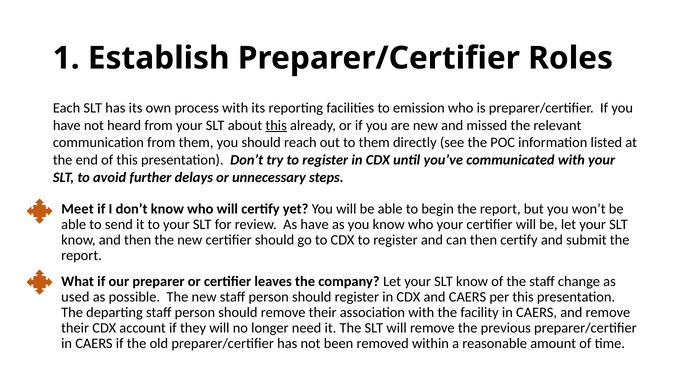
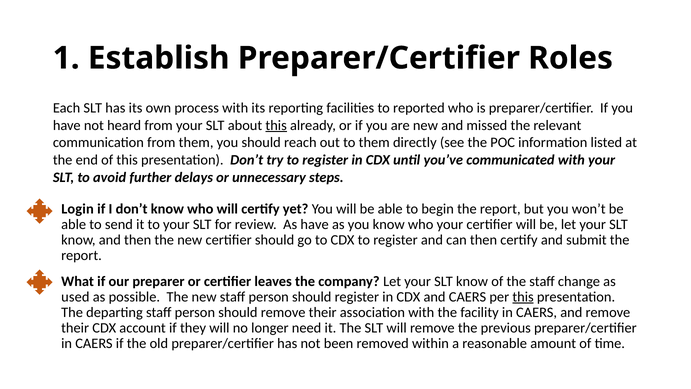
emission: emission -> reported
Meet: Meet -> Login
this at (523, 297) underline: none -> present
